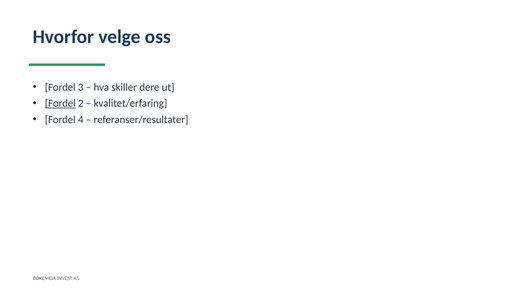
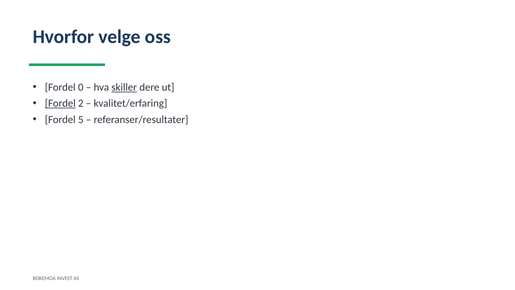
3: 3 -> 0
skiller underline: none -> present
4: 4 -> 5
